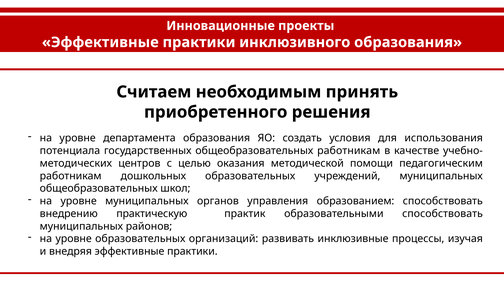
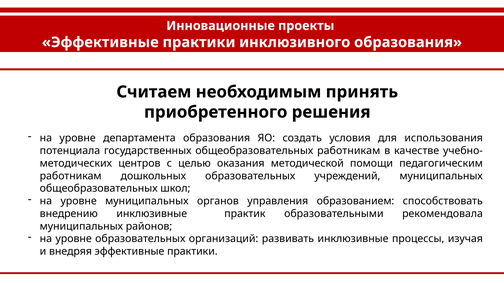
внедрению практическую: практическую -> инклюзивные
образовательными способствовать: способствовать -> рекомендовала
